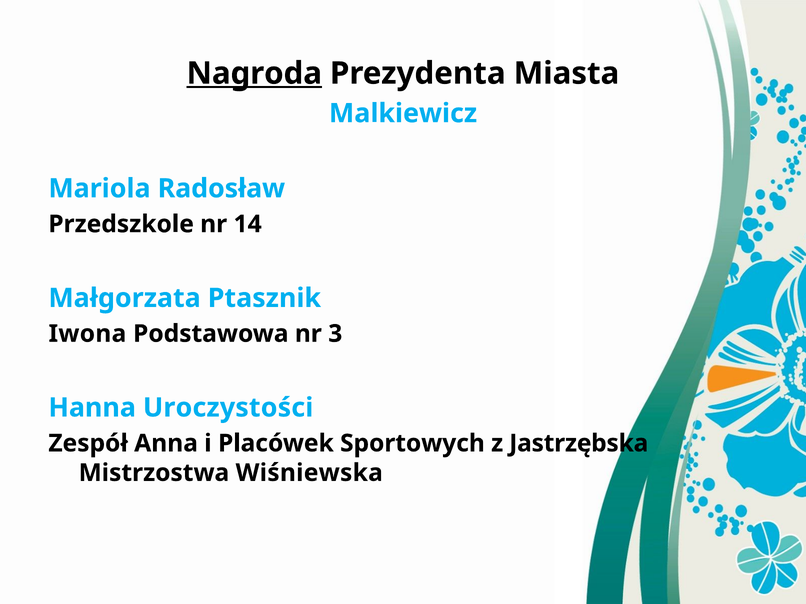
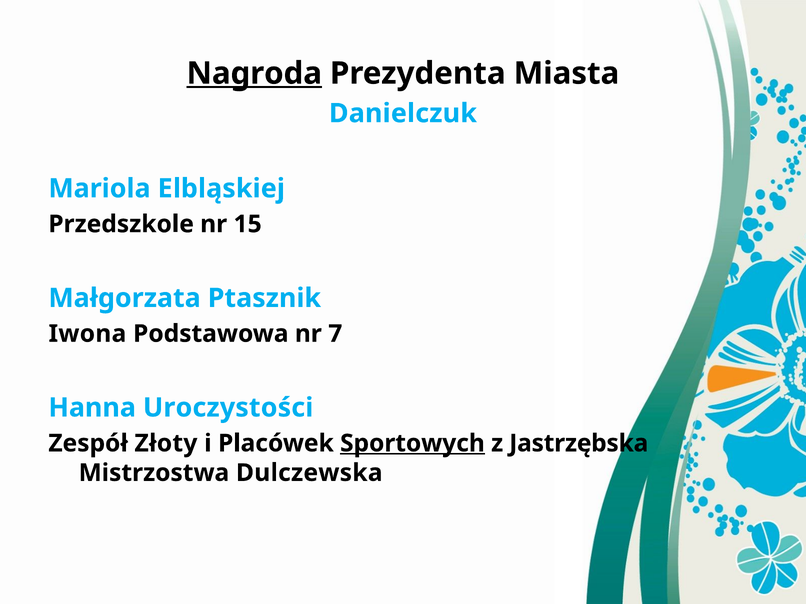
Malkiewicz: Malkiewicz -> Danielczuk
Radosław: Radosław -> Elbląskiej
14: 14 -> 15
3: 3 -> 7
Anna: Anna -> Złoty
Sportowych underline: none -> present
Wiśniewska: Wiśniewska -> Dulczewska
